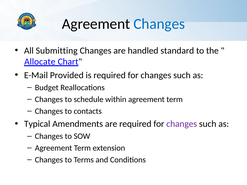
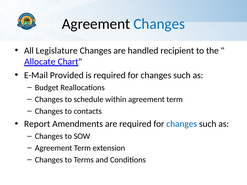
Submitting: Submitting -> Legislature
standard: standard -> recipient
Typical: Typical -> Report
changes at (182, 124) colour: purple -> blue
